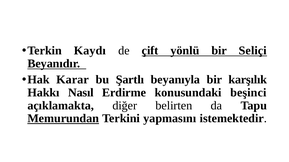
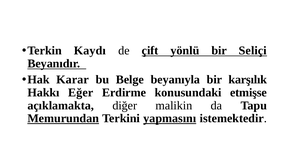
Şartlı: Şartlı -> Belge
Nasıl: Nasıl -> Eğer
beşinci: beşinci -> etmişse
belirten: belirten -> malikin
yapmasını underline: none -> present
